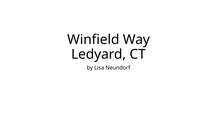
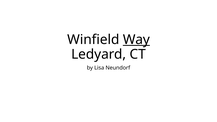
Way underline: none -> present
